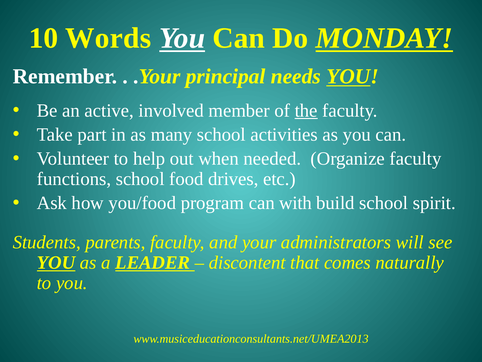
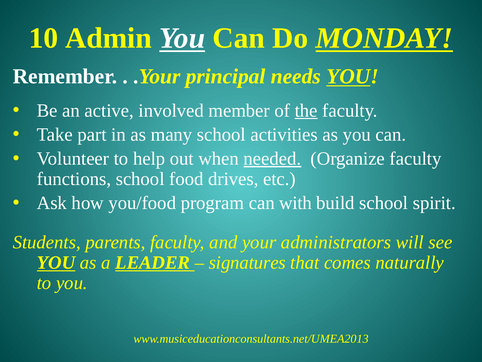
Words: Words -> Admin
needed underline: none -> present
discontent: discontent -> signatures
